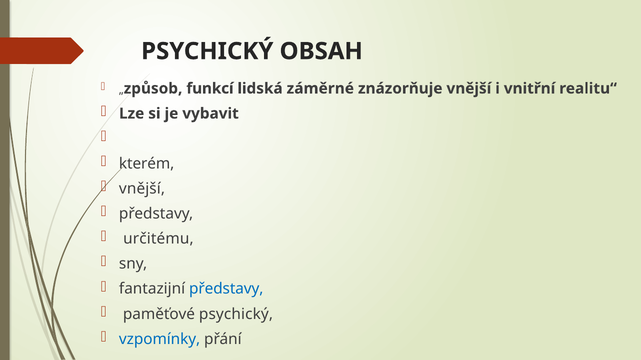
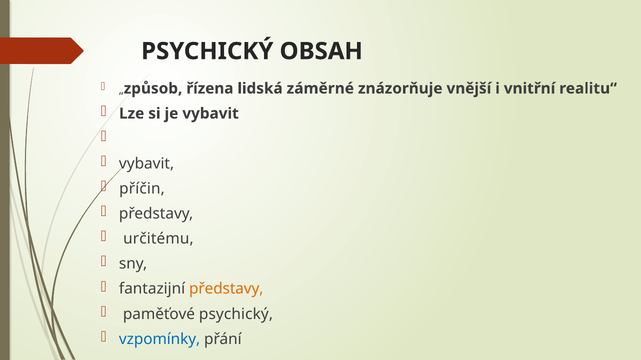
funkcí: funkcí -> řízena
kterém at (147, 164): kterém -> vybavit
vnější at (142, 189): vnější -> příčin
představy at (226, 289) colour: blue -> orange
